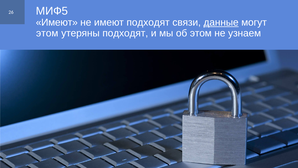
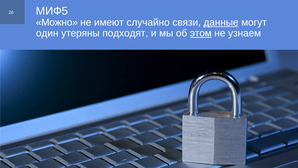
Имеют at (57, 22): Имеют -> Можно
имеют подходят: подходят -> случайно
этом at (47, 33): этом -> один
этом at (201, 33) underline: none -> present
